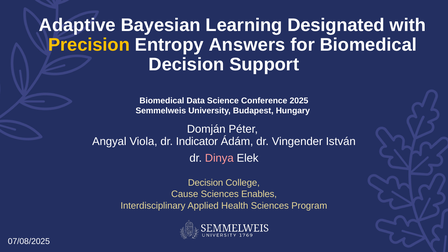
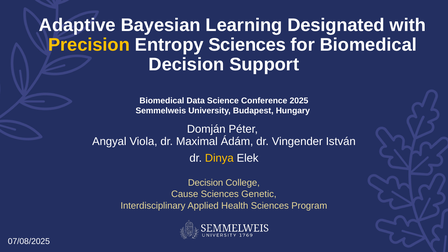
Entropy Answers: Answers -> Sciences
Indicator: Indicator -> Maximal
Dinya colour: pink -> yellow
Enables: Enables -> Genetic
